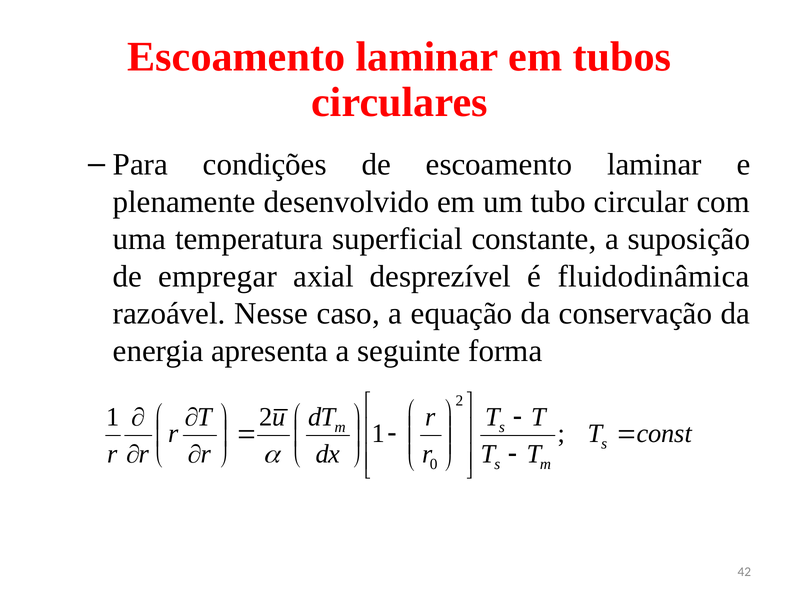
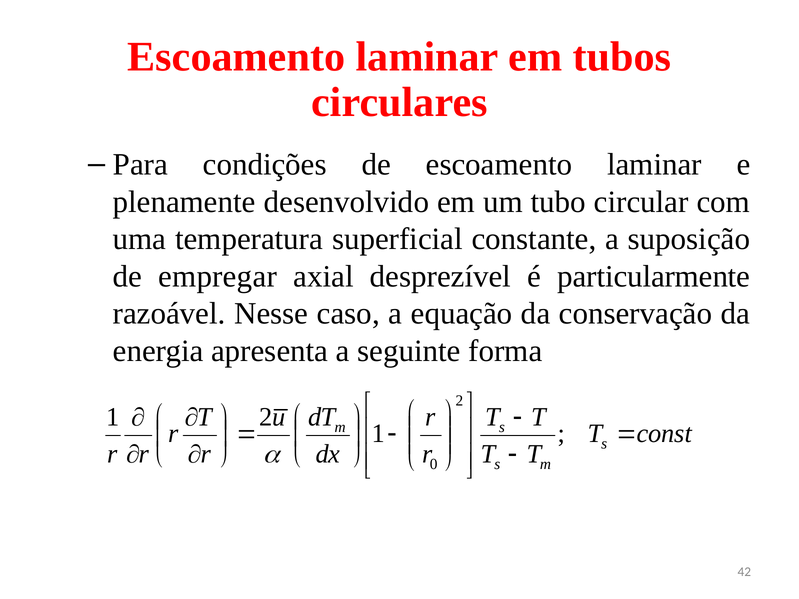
fluidodinâmica: fluidodinâmica -> particularmente
